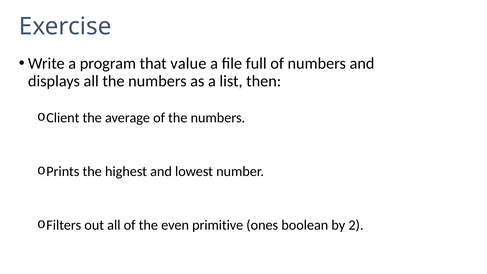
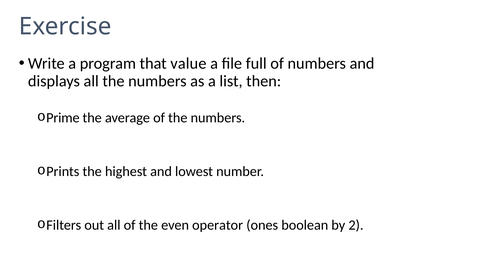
Client: Client -> Prime
primitive: primitive -> operator
